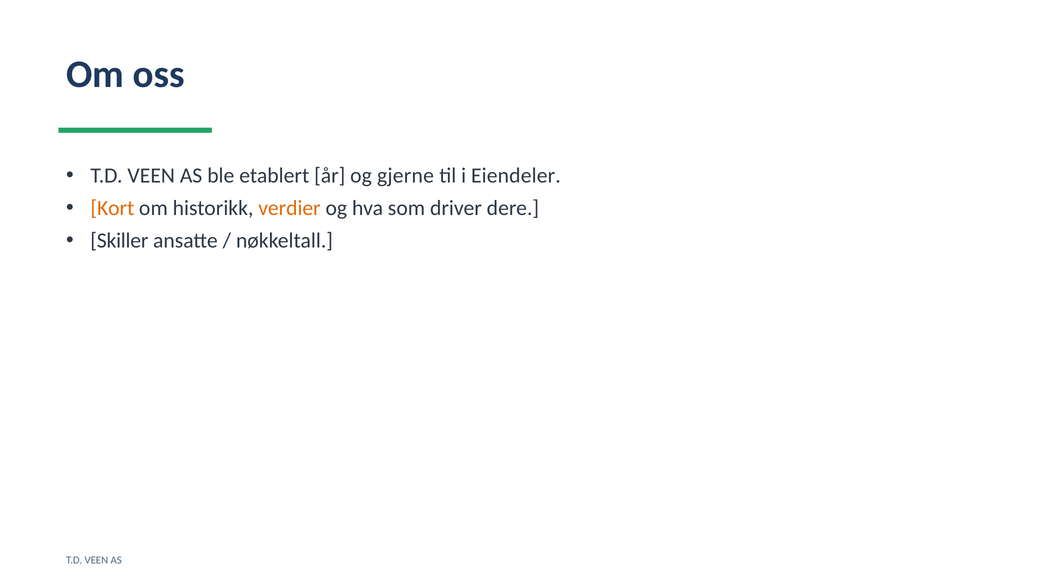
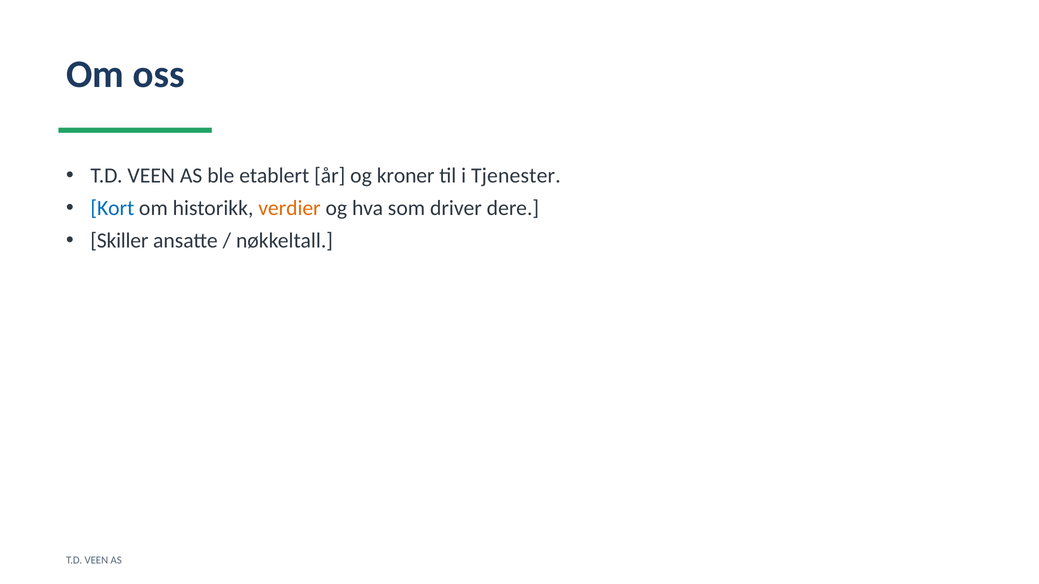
gjerne: gjerne -> kroner
Eiendeler: Eiendeler -> Tjenester
Kort colour: orange -> blue
